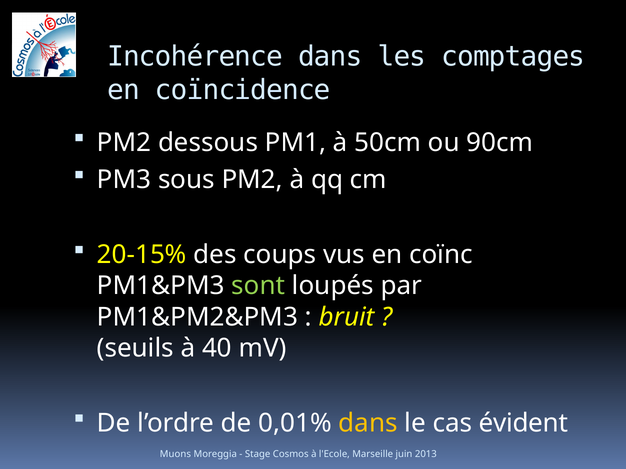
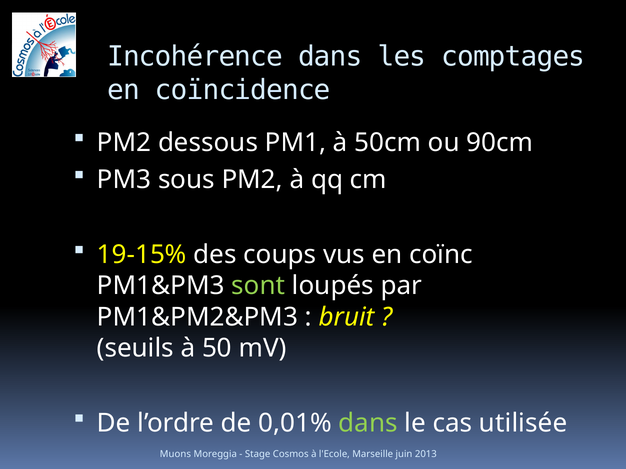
20-15%: 20-15% -> 19-15%
40: 40 -> 50
dans at (368, 423) colour: yellow -> light green
évident: évident -> utilisée
